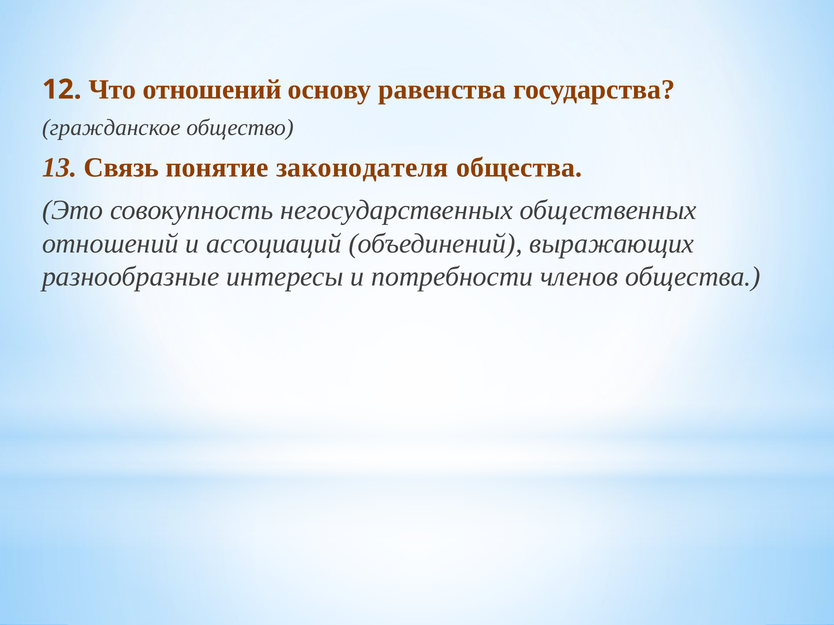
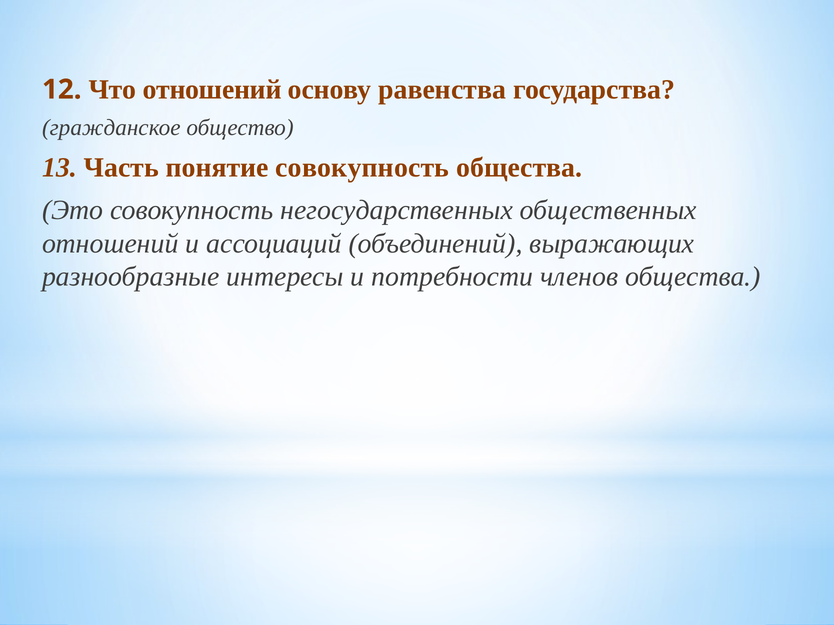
Связь: Связь -> Часть
понятие законодателя: законодателя -> совокупность
